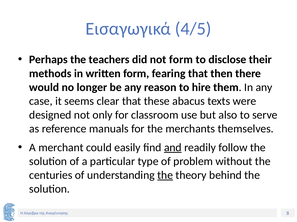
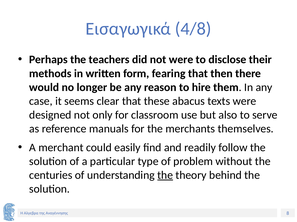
4/5: 4/5 -> 4/8
not form: form -> were
and underline: present -> none
